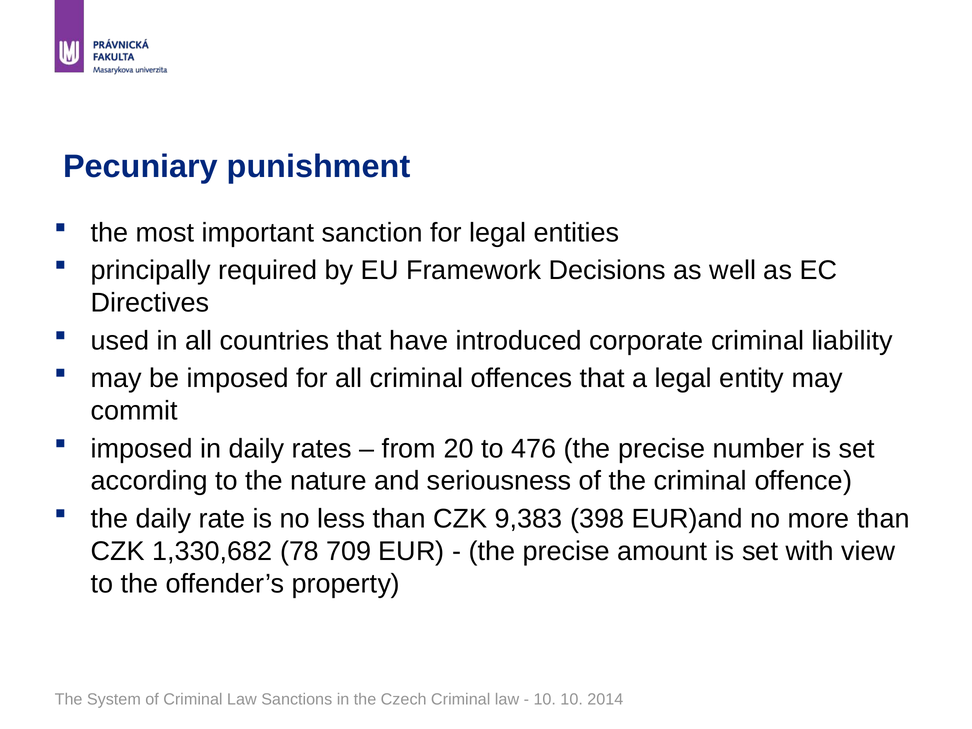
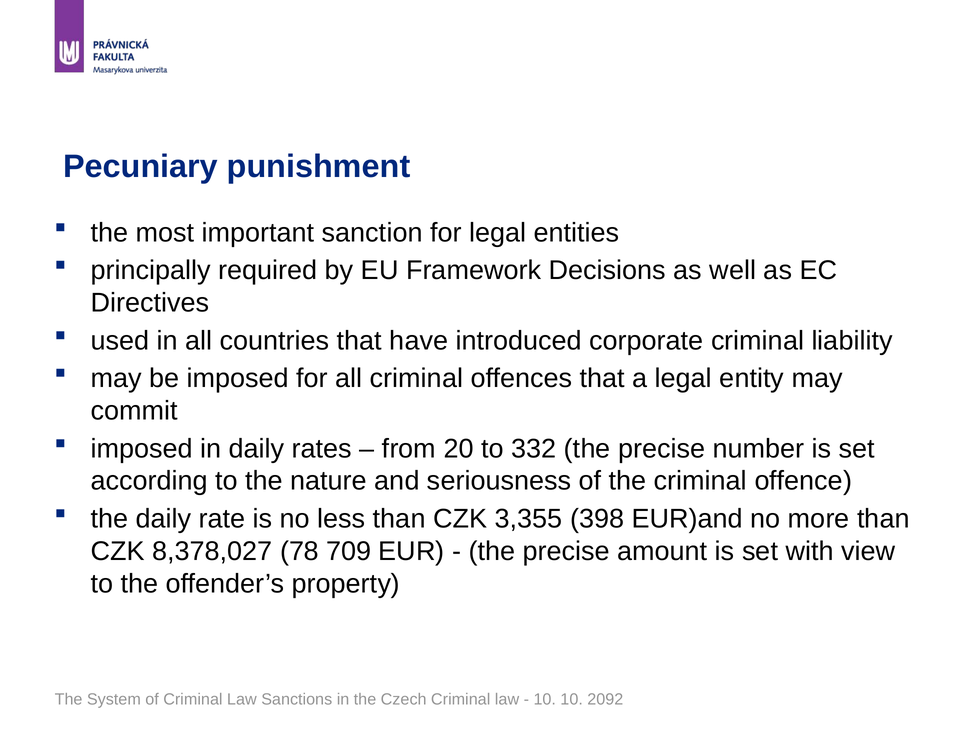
476: 476 -> 332
9,383: 9,383 -> 3,355
1,330,682: 1,330,682 -> 8,378,027
2014: 2014 -> 2092
